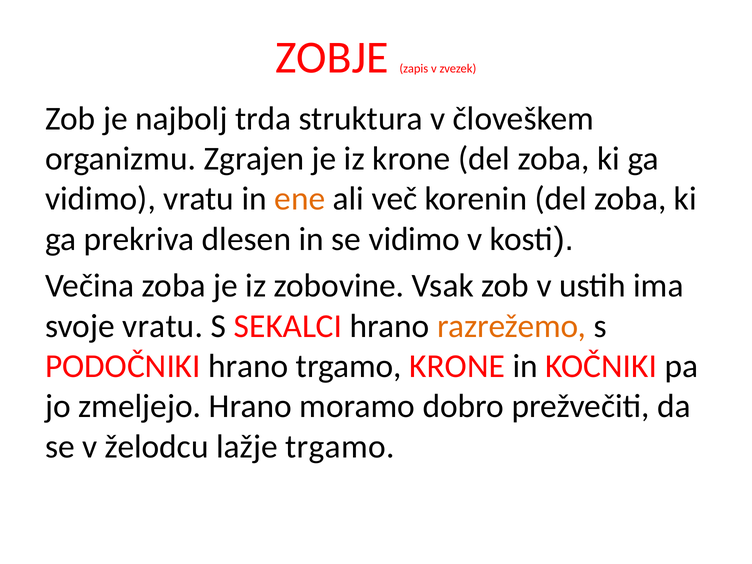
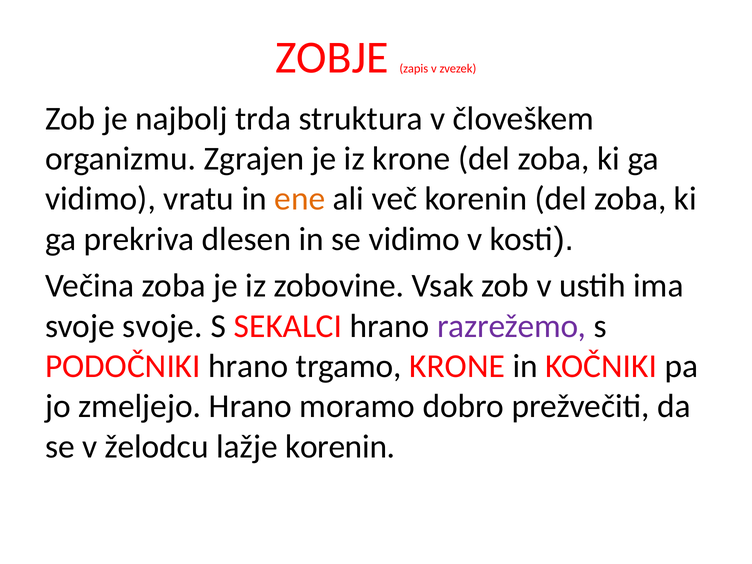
svoje vratu: vratu -> svoje
razrežemo colour: orange -> purple
lažje trgamo: trgamo -> korenin
